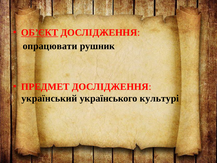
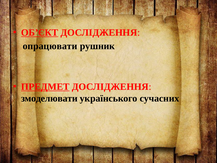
ПРЕДМЕТ underline: none -> present
український: український -> змоделювати
культурі: культурі -> сучасних
